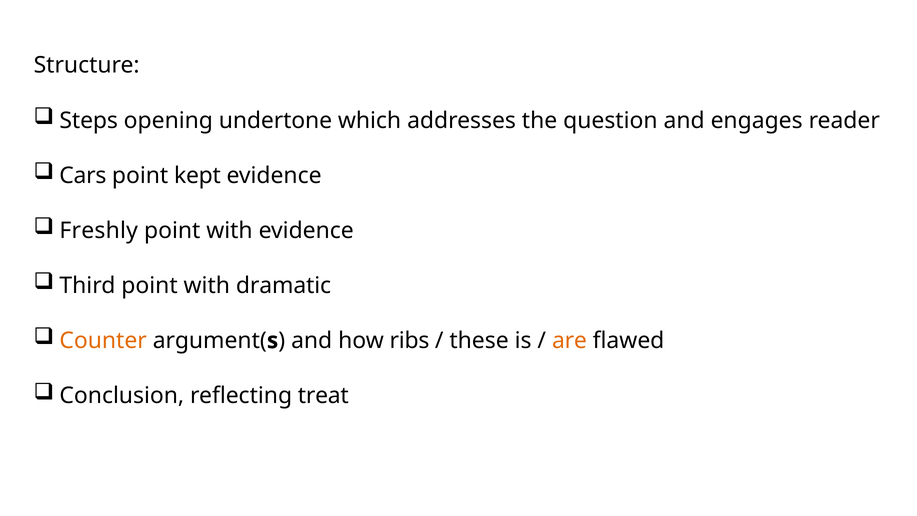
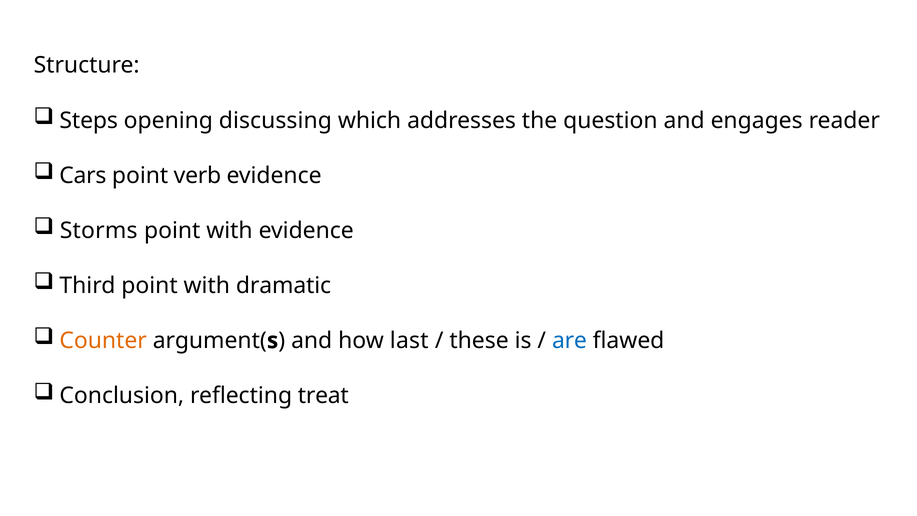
undertone: undertone -> discussing
kept: kept -> verb
Freshly: Freshly -> Storms
ribs: ribs -> last
are colour: orange -> blue
